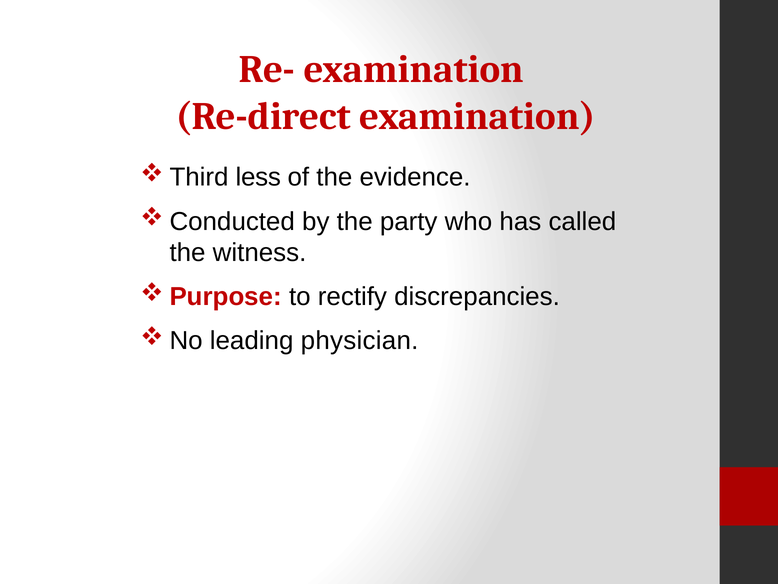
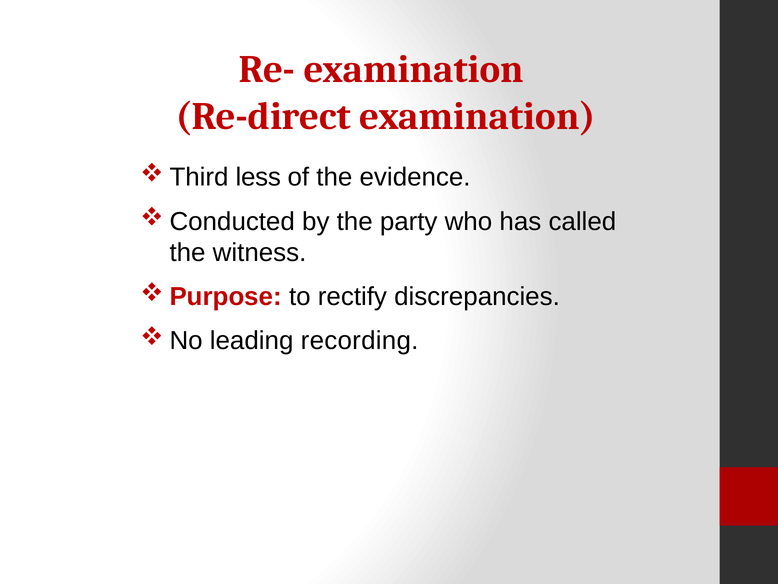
physician: physician -> recording
